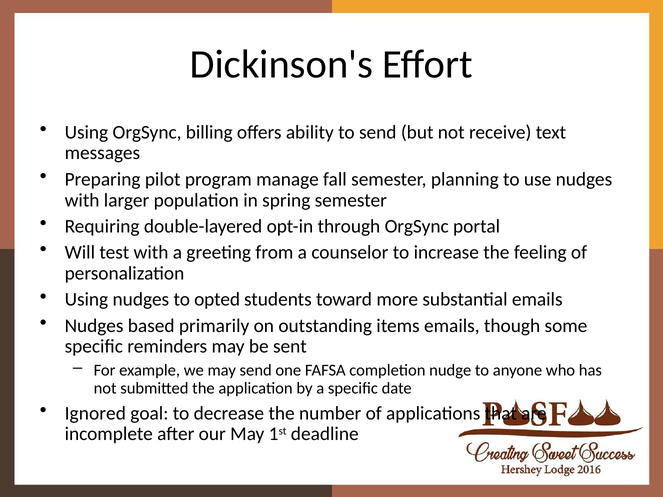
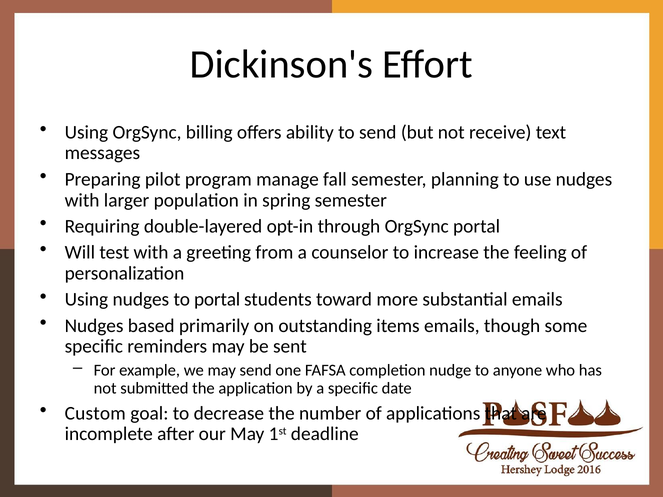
to opted: opted -> portal
Ignored: Ignored -> Custom
